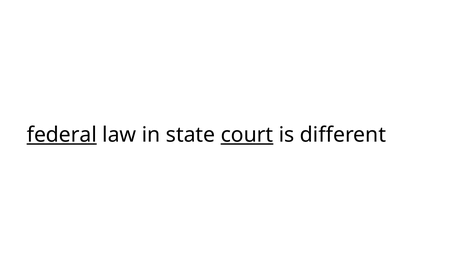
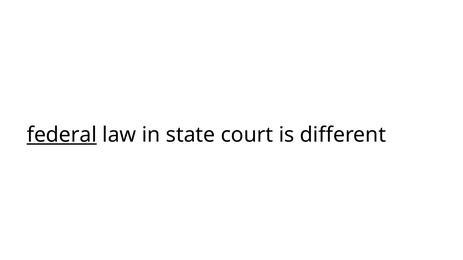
court underline: present -> none
